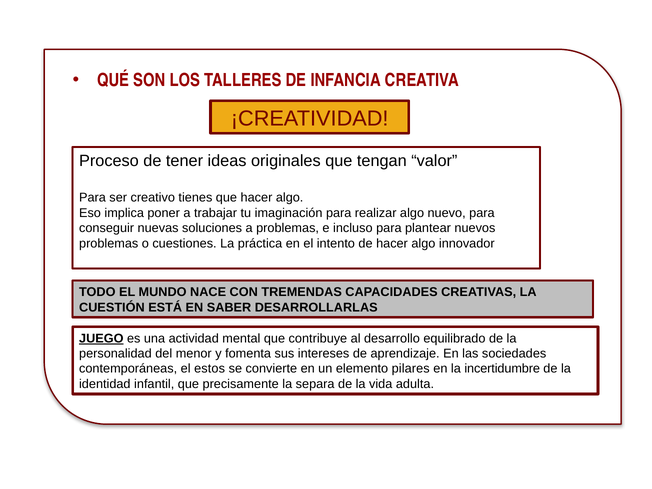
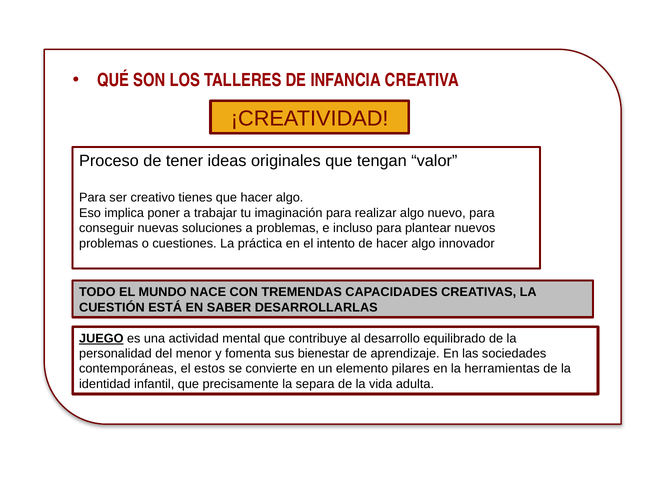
intereses: intereses -> bienestar
incertidumbre: incertidumbre -> herramientas
